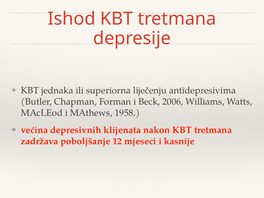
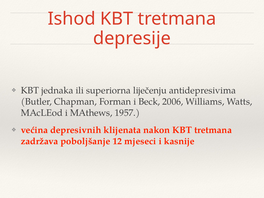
1958: 1958 -> 1957
